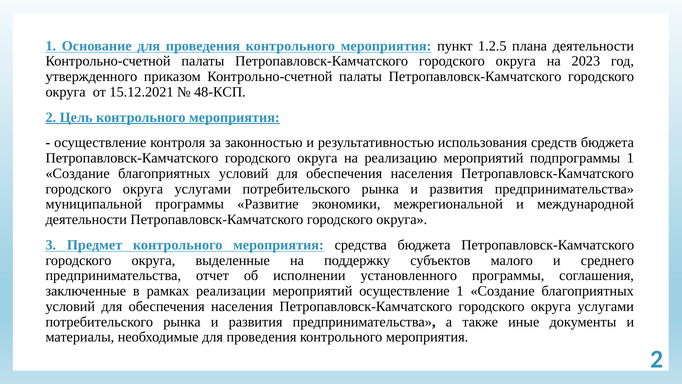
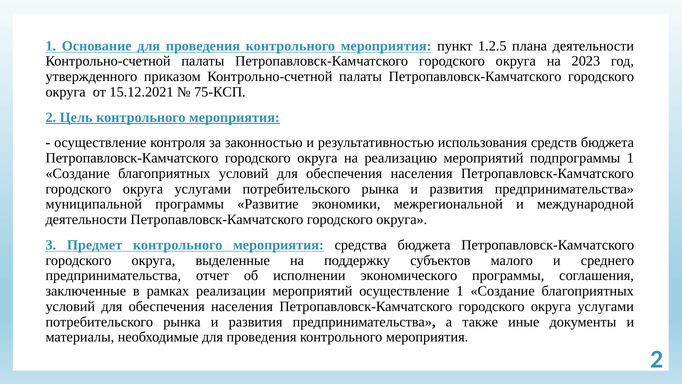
48-КСП: 48-КСП -> 75-КСП
установленного: установленного -> экономического
